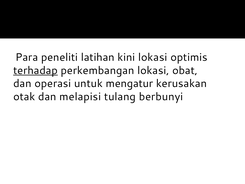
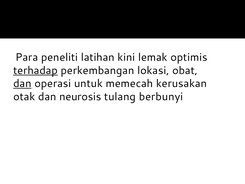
kini lokasi: lokasi -> lemak
dan at (22, 83) underline: none -> present
mengatur: mengatur -> memecah
melapisi: melapisi -> neurosis
